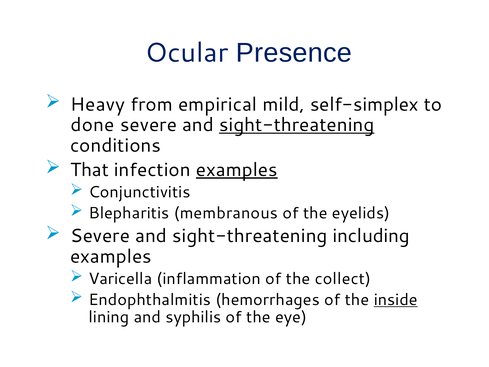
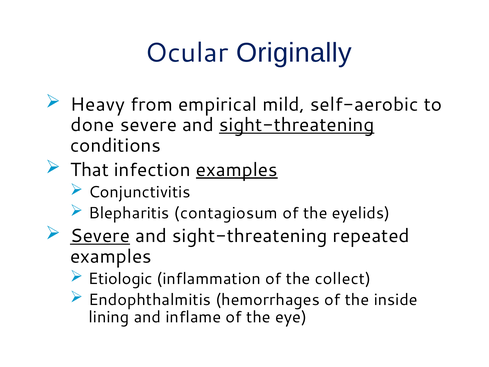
Presence: Presence -> Originally
self-simplex: self-simplex -> self-aerobic
membranous: membranous -> contagiosum
Severe at (100, 236) underline: none -> present
including: including -> repeated
Varicella: Varicella -> Etiologic
inside underline: present -> none
syphilis: syphilis -> inflame
